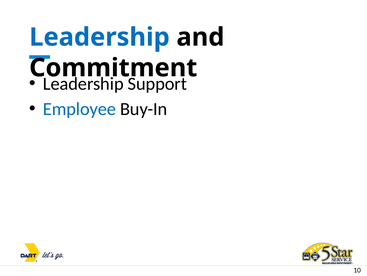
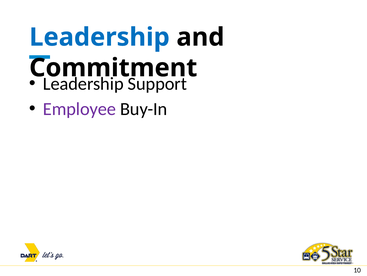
Employee colour: blue -> purple
